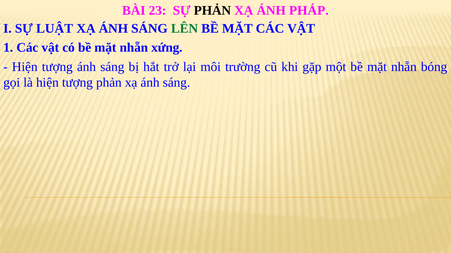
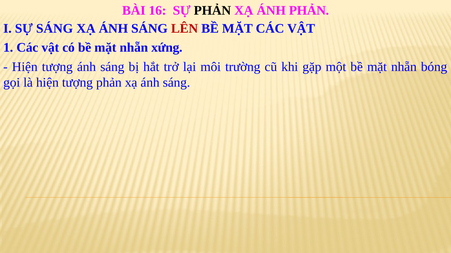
23: 23 -> 16
ÁNH PHÁP: PHÁP -> PHẢN
SỰ LUẬT: LUẬT -> SÁNG
LÊN colour: green -> red
